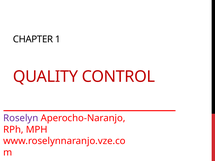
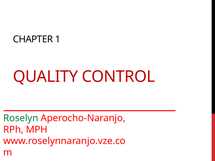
Roselyn colour: purple -> green
